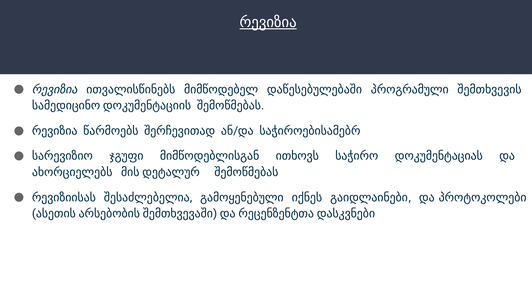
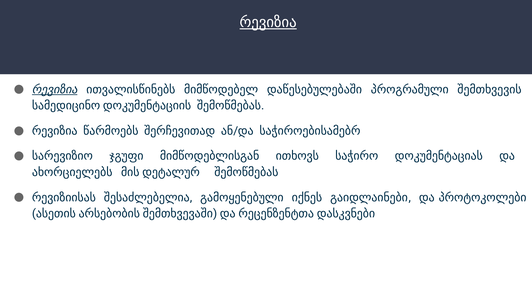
რევიზია at (55, 90) underline: none -> present
